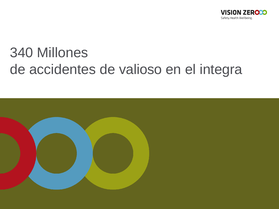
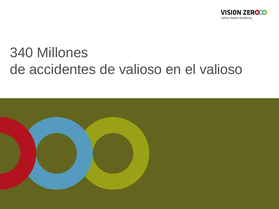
el integra: integra -> valioso
